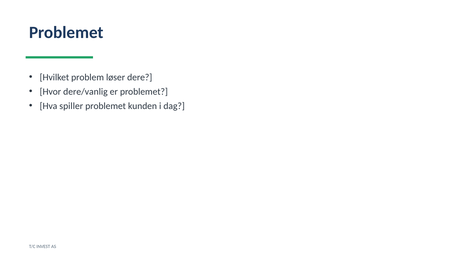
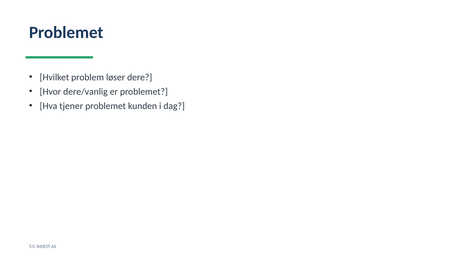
spiller: spiller -> tjener
